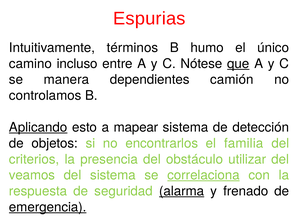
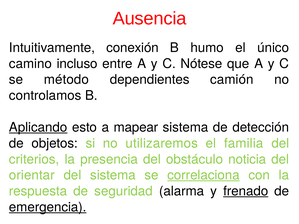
Espurias: Espurias -> Ausencia
términos: términos -> conexión
que underline: present -> none
manera: manera -> método
encontrarlos: encontrarlos -> utilizaremos
utilizar: utilizar -> noticia
veamos: veamos -> orientar
alarma underline: present -> none
frenado underline: none -> present
